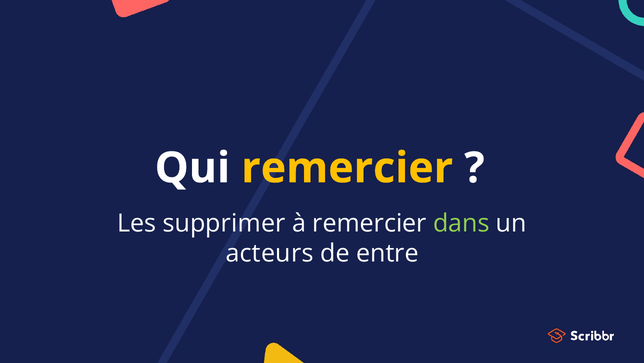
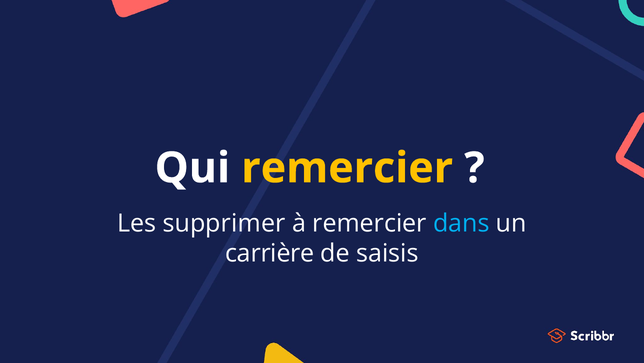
dans colour: light green -> light blue
acteurs: acteurs -> carrière
entre: entre -> saisis
